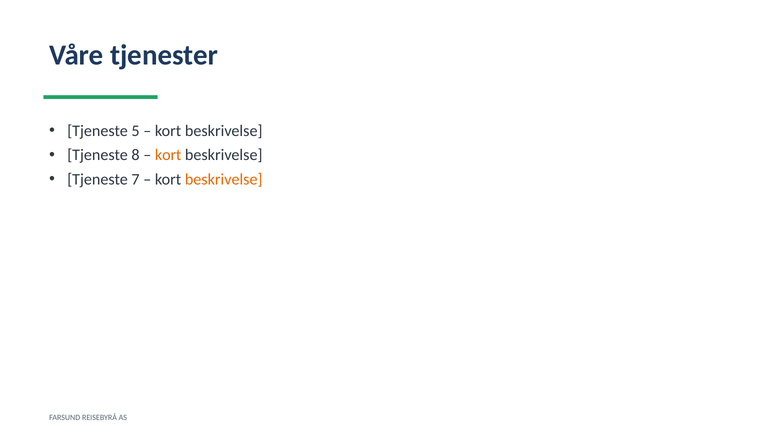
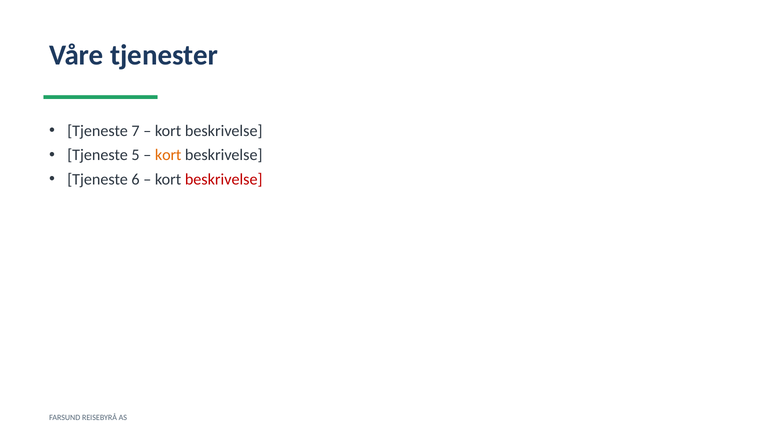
5: 5 -> 7
8: 8 -> 5
7: 7 -> 6
beskrivelse at (224, 179) colour: orange -> red
